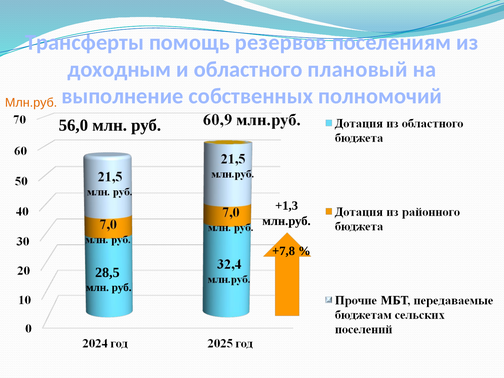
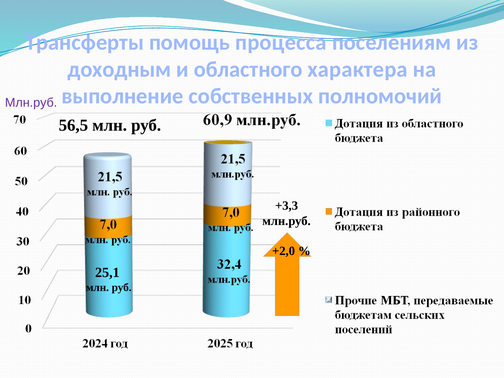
резервов: резервов -> процесса
плановый: плановый -> характера
Млн.руб at (31, 103) colour: orange -> purple
56,0: 56,0 -> 56,5
+1,3: +1,3 -> +3,3
+7,8: +7,8 -> +2,0
28,5: 28,5 -> 25,1
